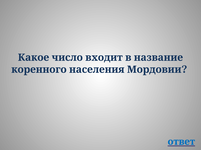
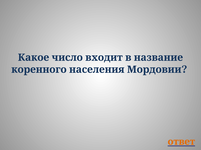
ответ colour: blue -> orange
